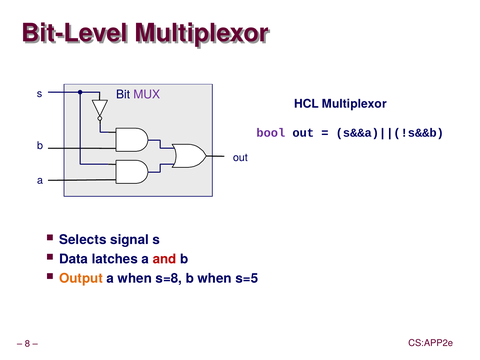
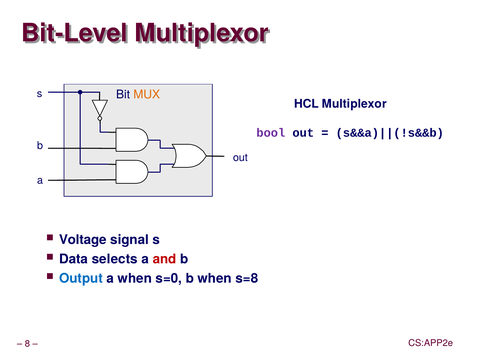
MUX colour: purple -> orange
Selects: Selects -> Voltage
latches: latches -> selects
Output colour: orange -> blue
s=8: s=8 -> s=0
s=5: s=5 -> s=8
